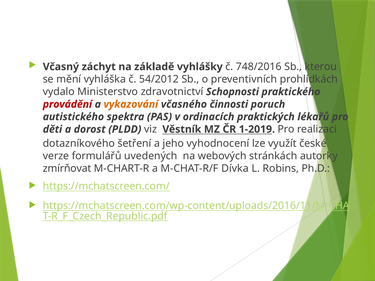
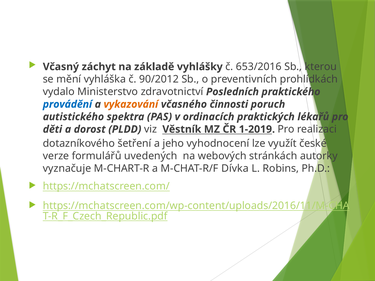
748/2016: 748/2016 -> 653/2016
54/2012: 54/2012 -> 90/2012
Schopnosti: Schopnosti -> Posledních
provádění colour: red -> blue
zmírňovat: zmírňovat -> vyznačuje
